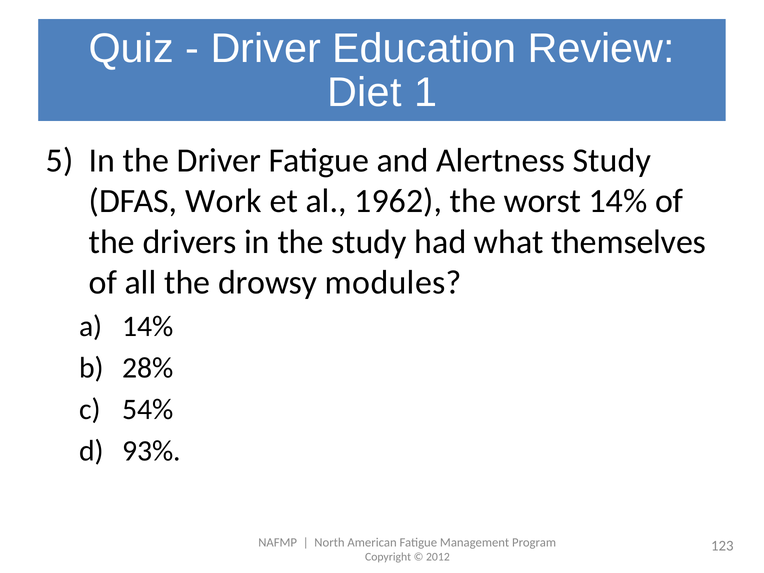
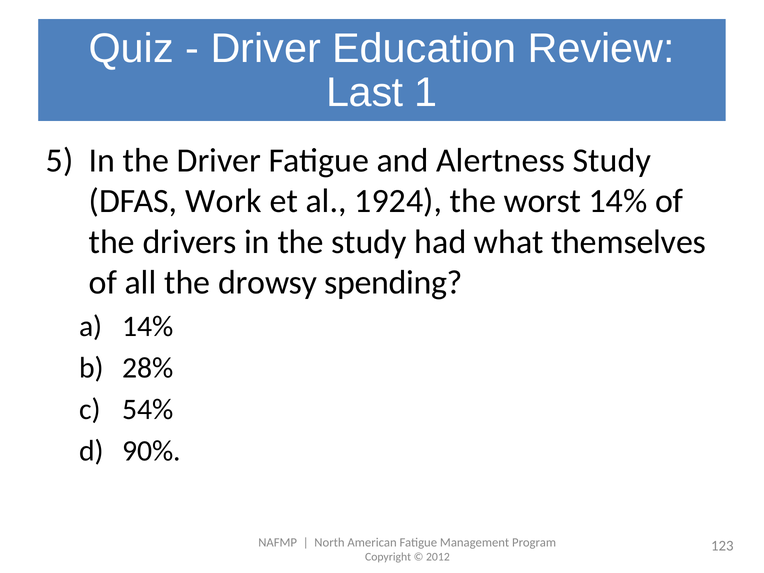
Diet: Diet -> Last
1962: 1962 -> 1924
modules: modules -> spending
93%: 93% -> 90%
